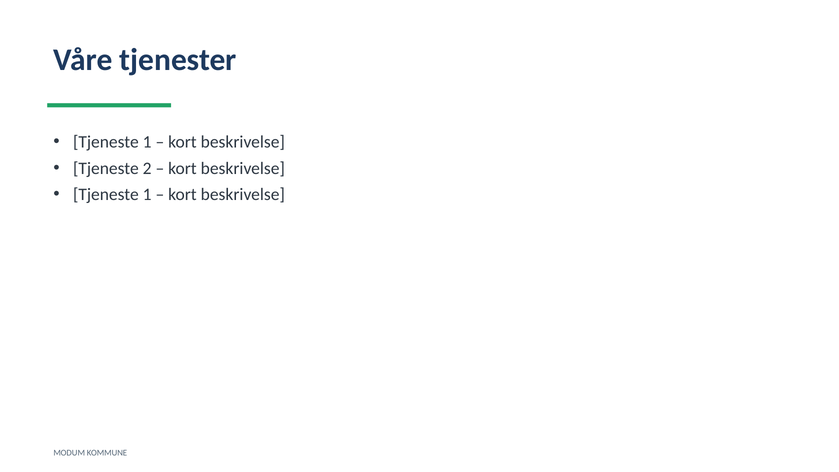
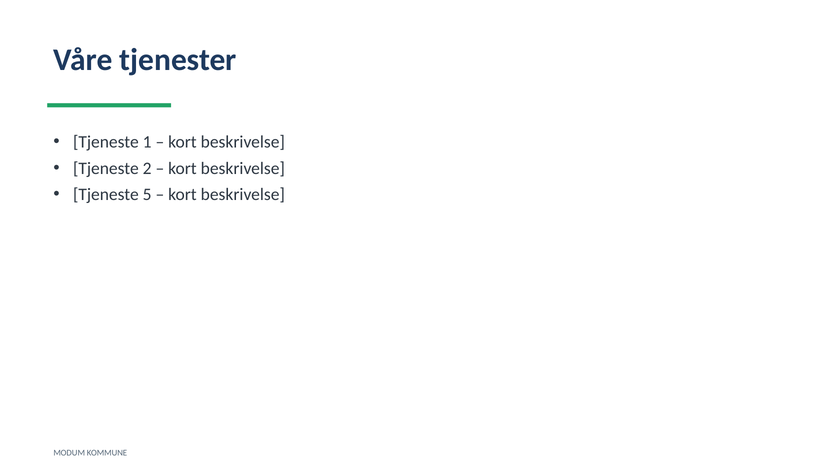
1 at (147, 195): 1 -> 5
